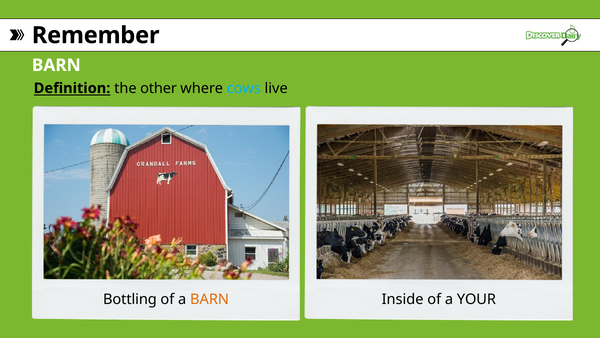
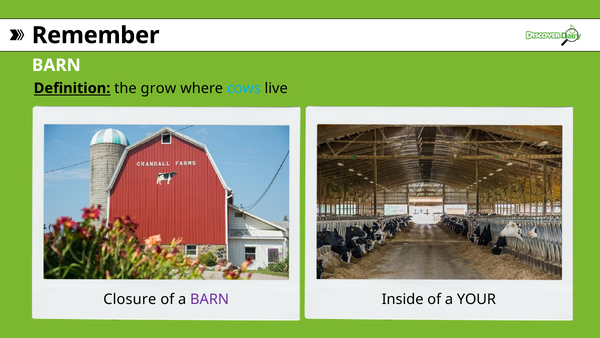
other: other -> grow
Bottling: Bottling -> Closure
BARN at (210, 299) colour: orange -> purple
